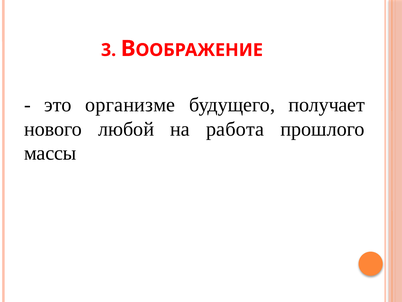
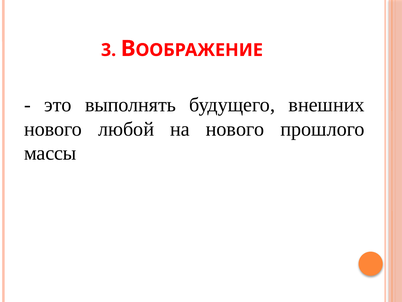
организме: организме -> выполнять
получает: получает -> внешних
на работа: работа -> нового
